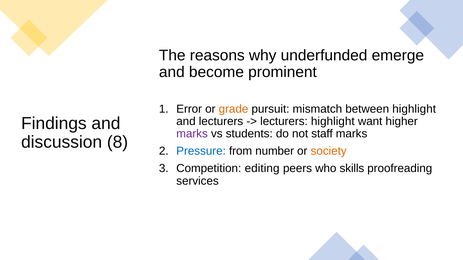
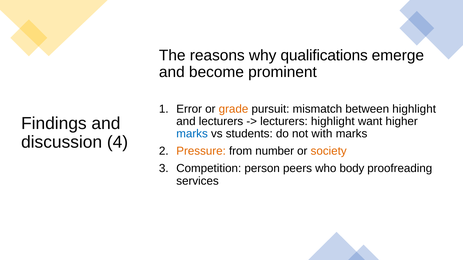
underfunded: underfunded -> qualifications
marks at (192, 134) colour: purple -> blue
staff: staff -> with
8: 8 -> 4
Pressure colour: blue -> orange
editing: editing -> person
skills: skills -> body
